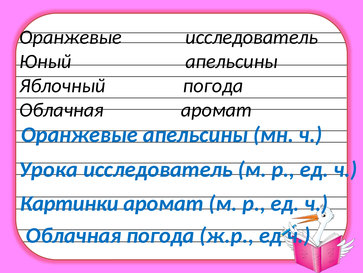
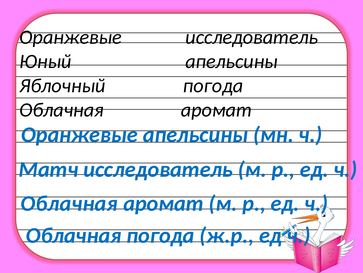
Урока: Урока -> Матч
Картинки at (69, 203): Картинки -> Облачная
